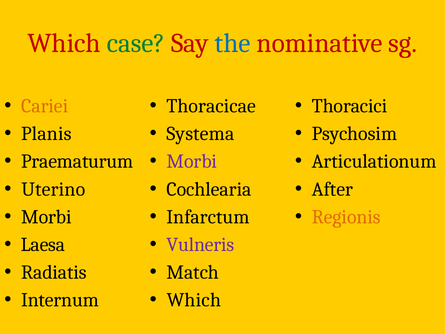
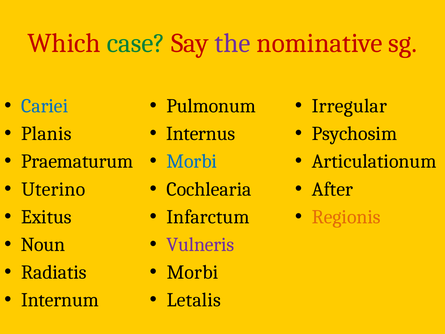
the colour: blue -> purple
Cariei colour: orange -> blue
Thoracicae: Thoracicae -> Pulmonum
Thoracici: Thoracici -> Irregular
Systema: Systema -> Internus
Morbi at (192, 161) colour: purple -> blue
Morbi at (46, 217): Morbi -> Exitus
Laesa: Laesa -> Noun
Match at (193, 272): Match -> Morbi
Which at (194, 300): Which -> Letalis
